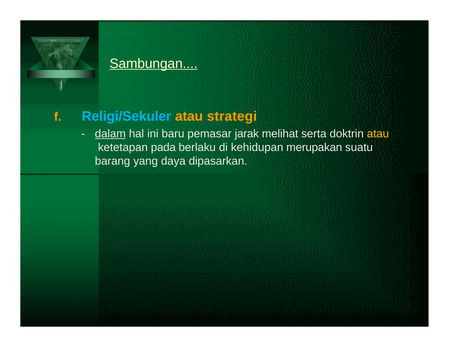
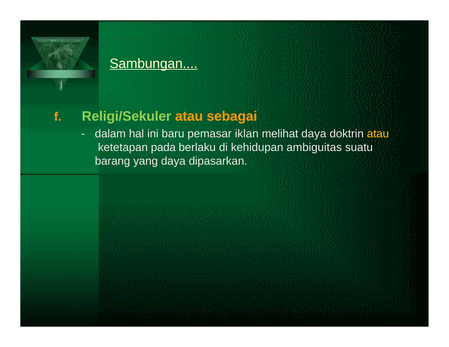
Religi/Sekuler colour: light blue -> light green
strategi: strategi -> sebagai
dalam underline: present -> none
jarak: jarak -> iklan
melihat serta: serta -> daya
merupakan: merupakan -> ambiguitas
